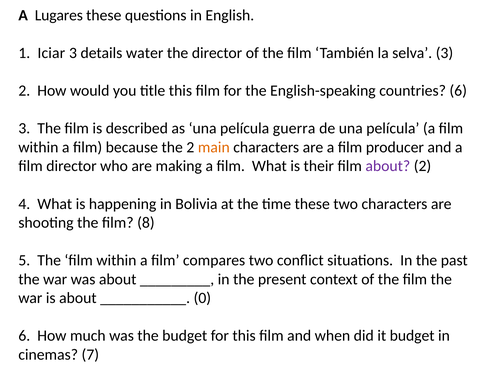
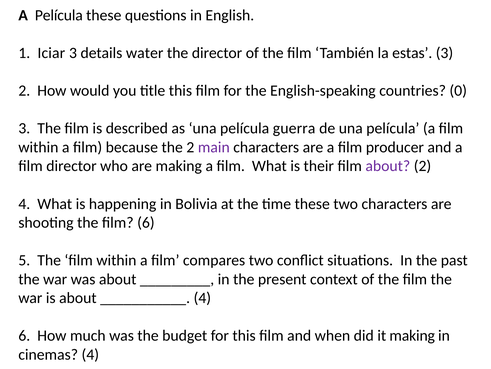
A Lugares: Lugares -> Película
selva: selva -> estas
countries 6: 6 -> 0
main colour: orange -> purple
film 8: 8 -> 6
0 at (202, 297): 0 -> 4
it budget: budget -> making
cinemas 7: 7 -> 4
